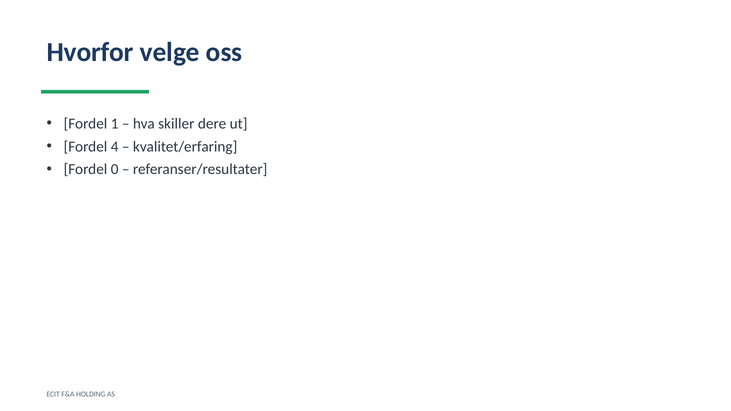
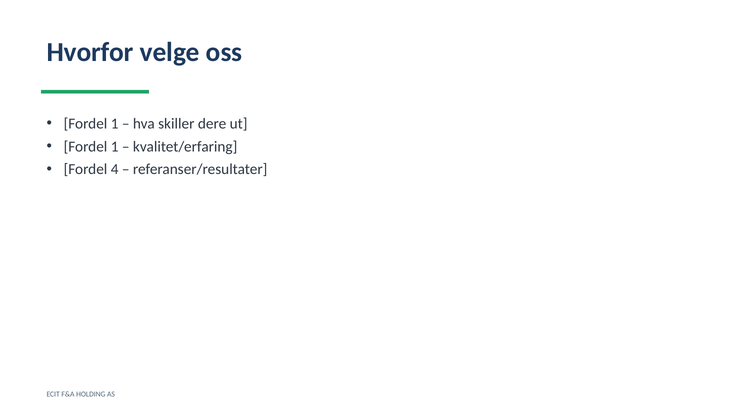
4 at (115, 147): 4 -> 1
0: 0 -> 4
